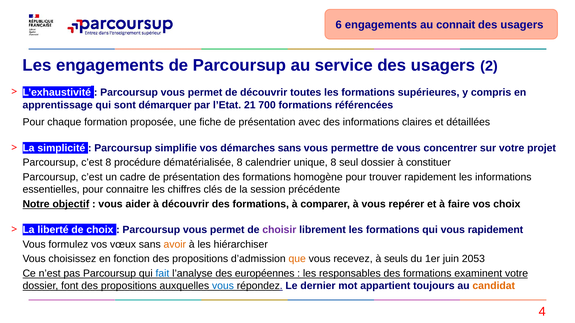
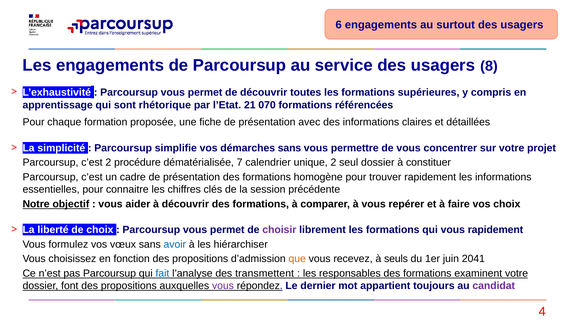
connait: connait -> surtout
2: 2 -> 8
démarquer: démarquer -> rhétorique
700: 700 -> 070
c’est 8: 8 -> 2
dématérialisée 8: 8 -> 7
unique 8: 8 -> 2
avoir colour: orange -> blue
2053: 2053 -> 2041
européennes: européennes -> transmettent
vous at (223, 286) colour: blue -> purple
candidat colour: orange -> purple
